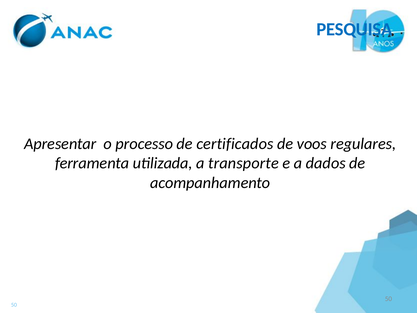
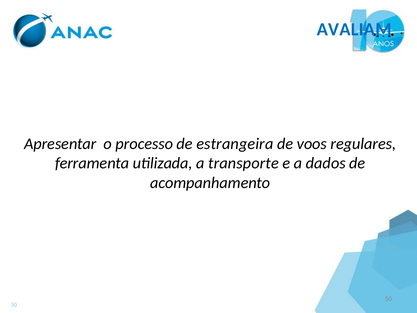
PESQUISA: PESQUISA -> AVALIAM
certificados: certificados -> estrangeira
